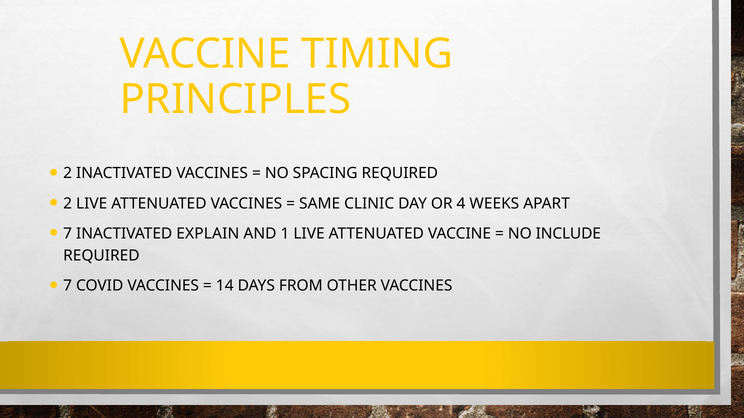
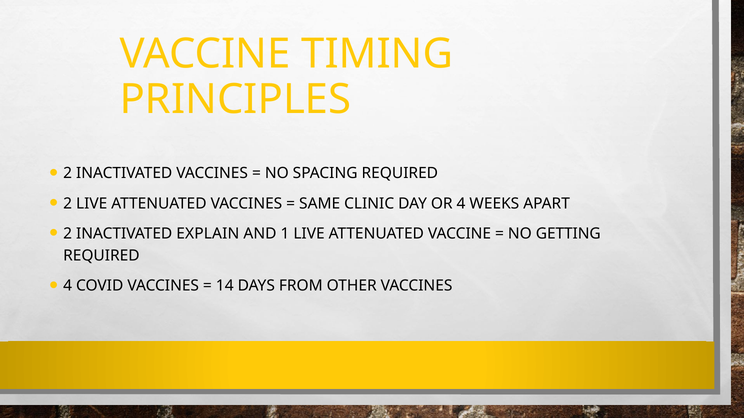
7 at (68, 234): 7 -> 2
INCLUDE: INCLUDE -> GETTING
7 at (68, 286): 7 -> 4
